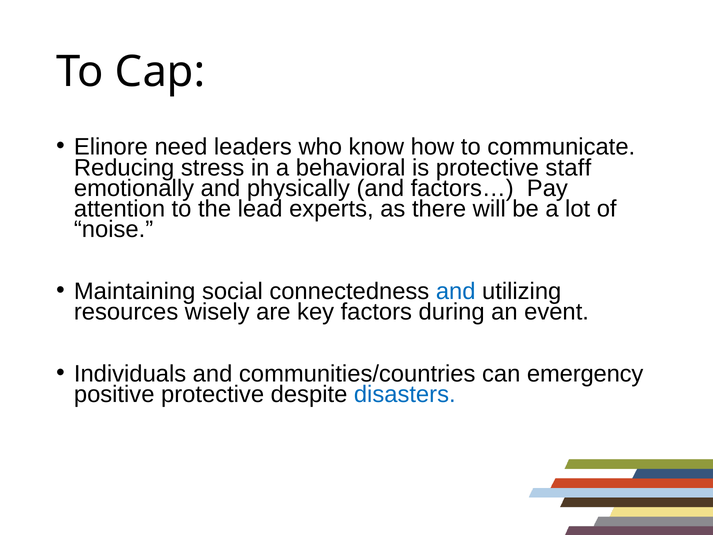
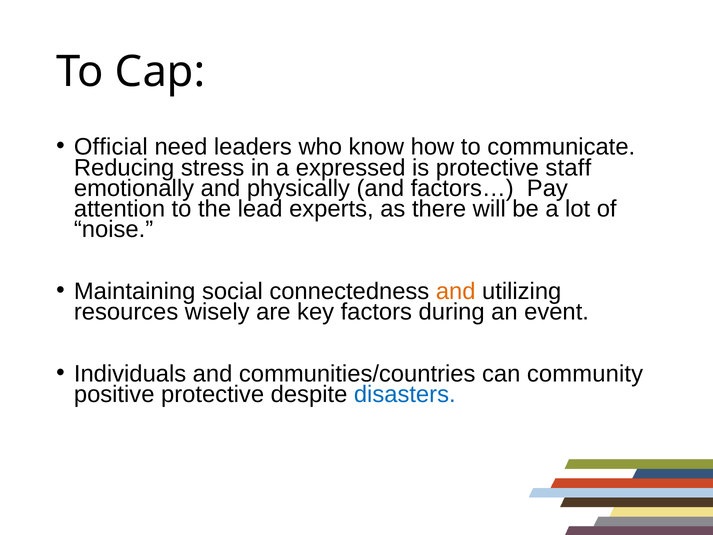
Elinore: Elinore -> Official
behavioral: behavioral -> expressed
and at (456, 291) colour: blue -> orange
emergency: emergency -> community
